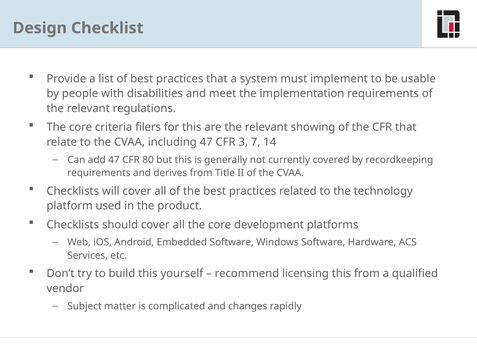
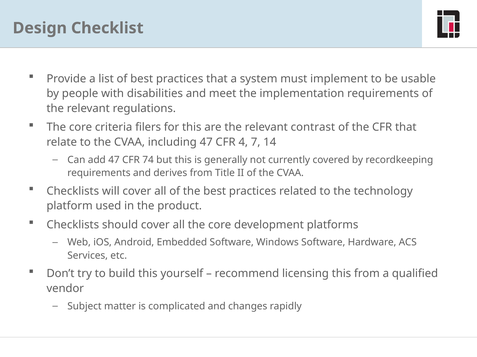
showing: showing -> contrast
3: 3 -> 4
80: 80 -> 74
